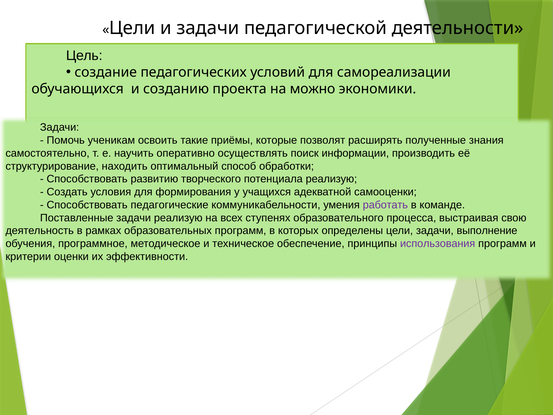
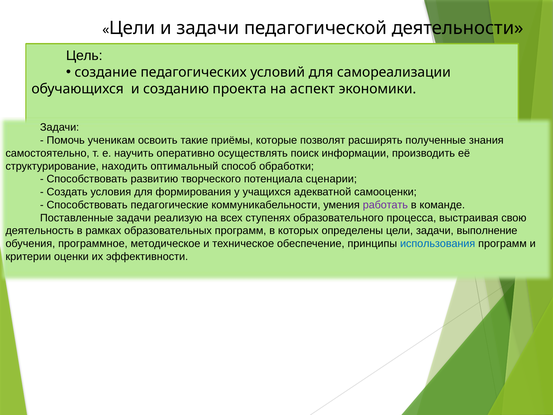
можно: можно -> аспект
потенциала реализую: реализую -> сценарии
использования colour: purple -> blue
